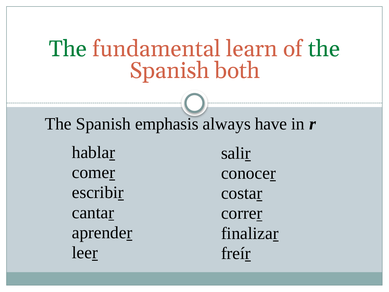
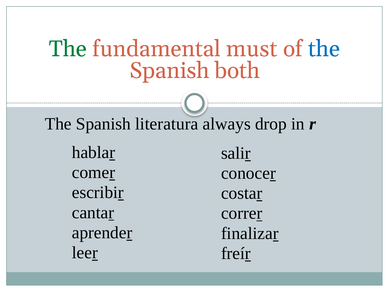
learn: learn -> must
the at (324, 49) colour: green -> blue
emphasis: emphasis -> literatura
have: have -> drop
